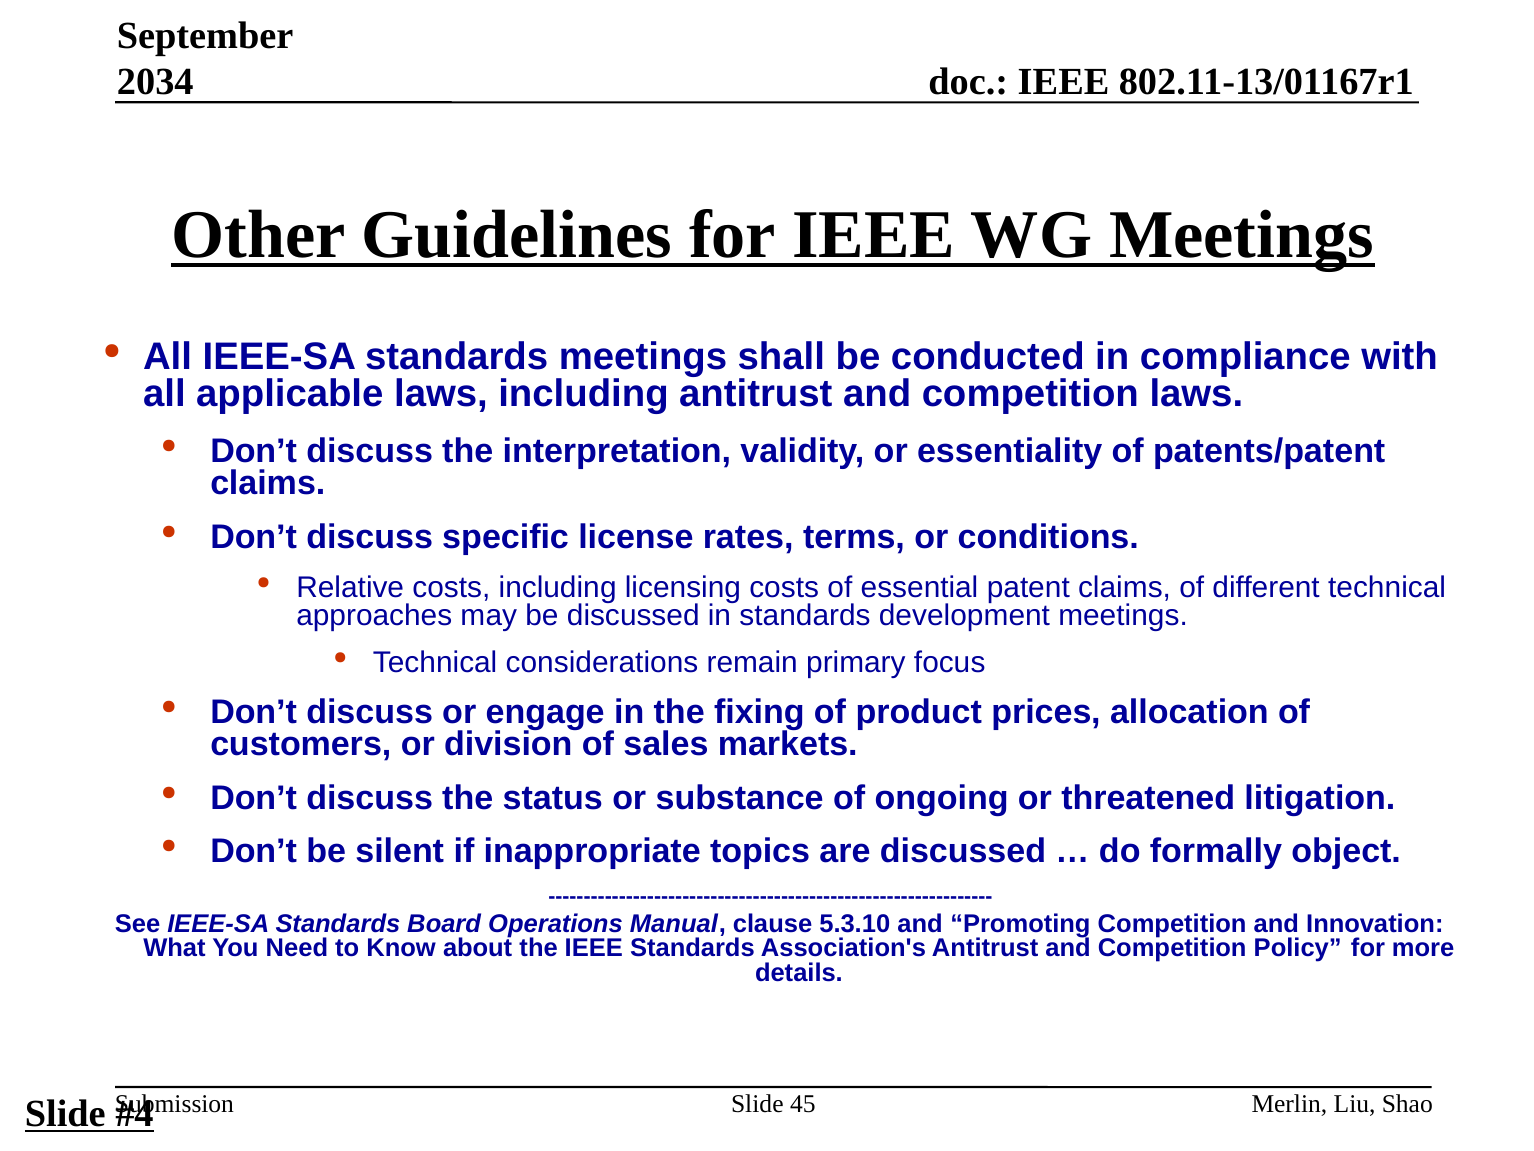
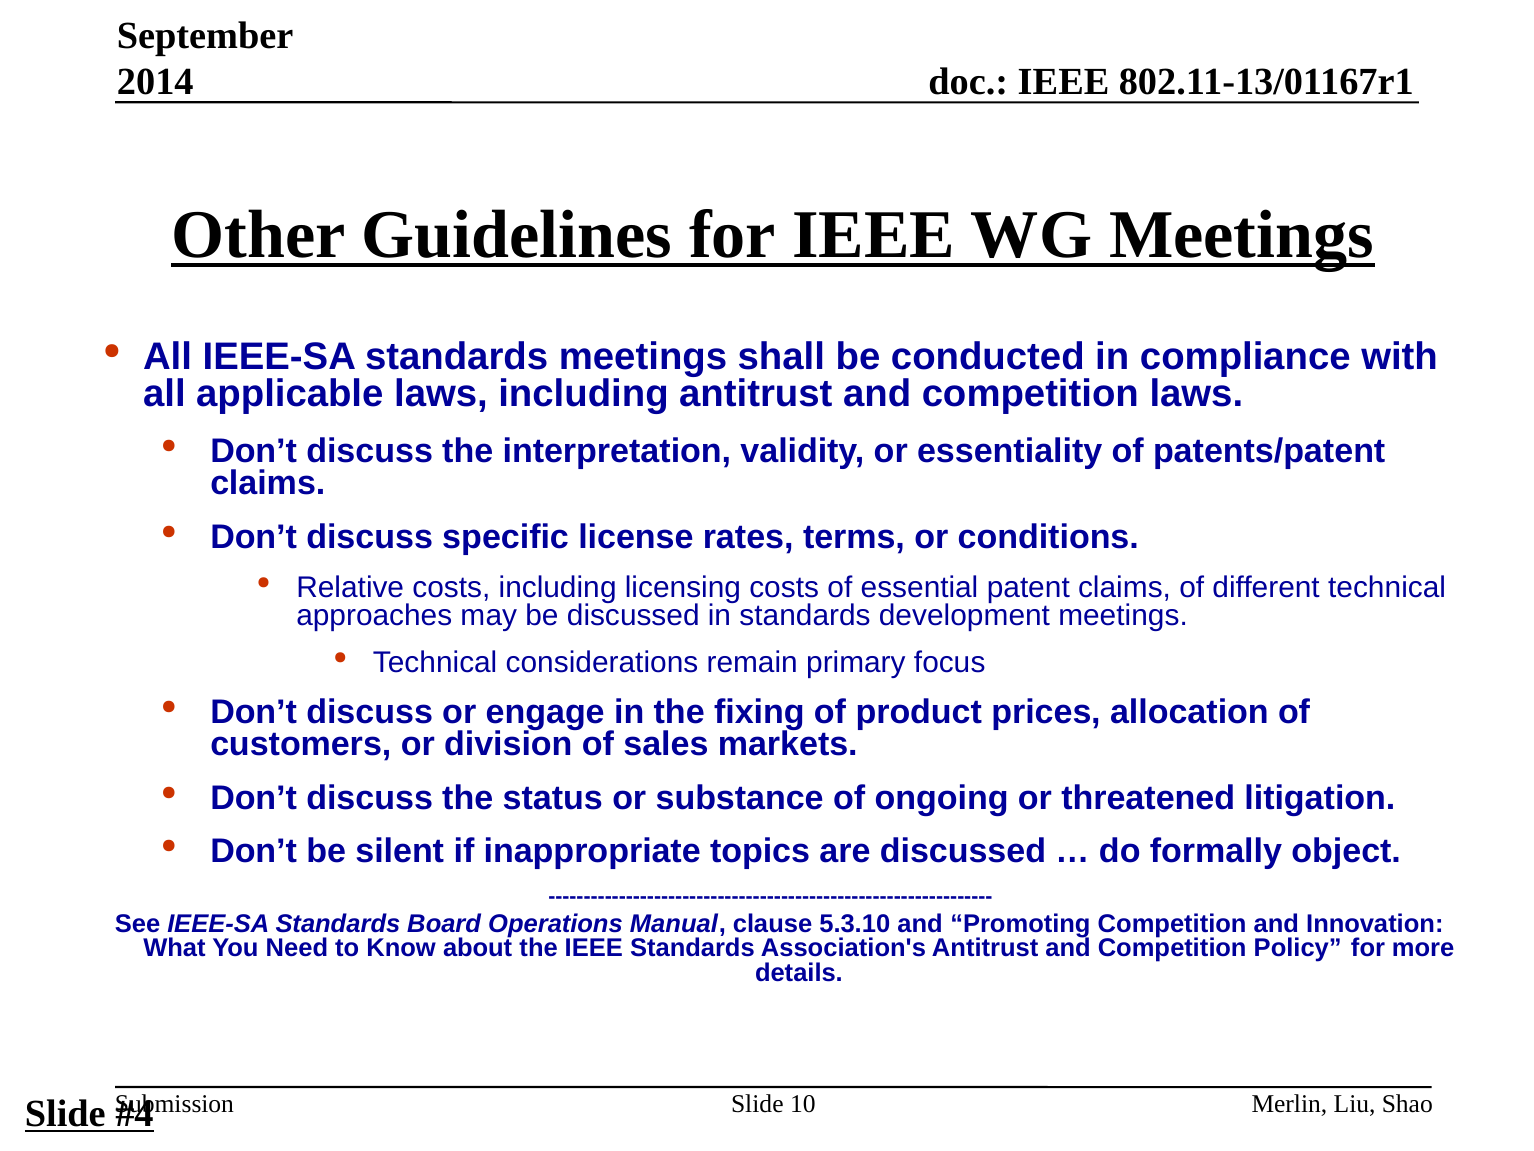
2034: 2034 -> 2014
45: 45 -> 10
